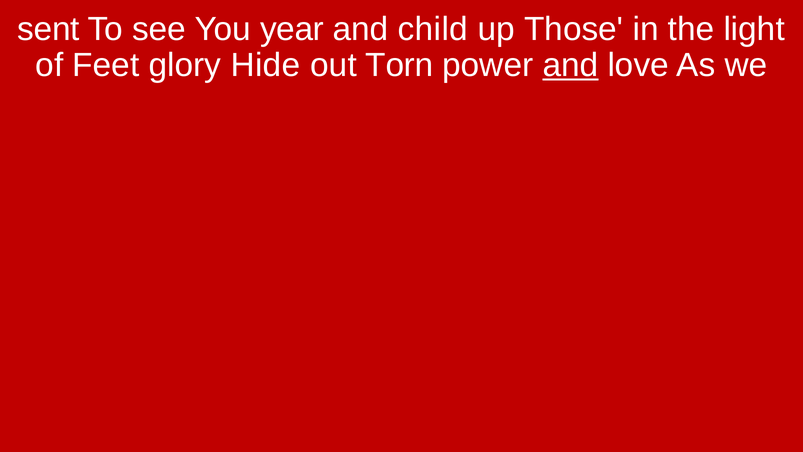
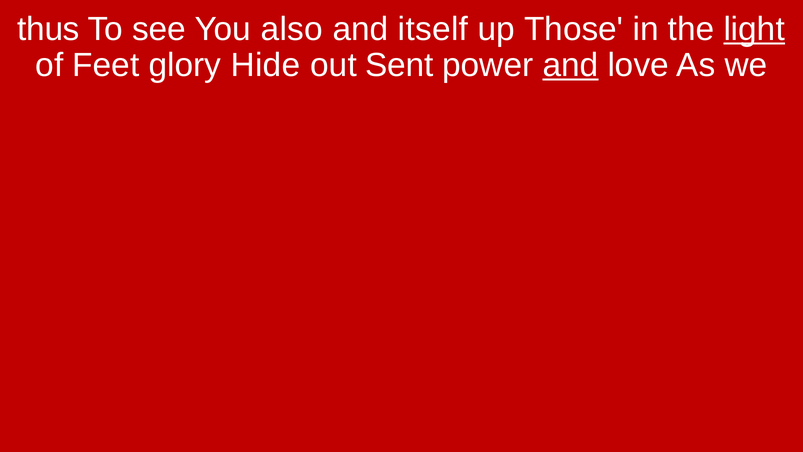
sent: sent -> thus
year: year -> also
child: child -> itself
light underline: none -> present
Torn: Torn -> Sent
